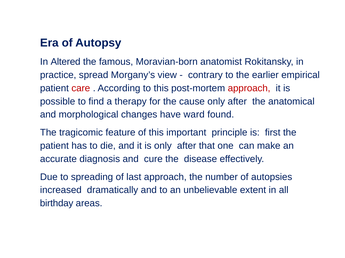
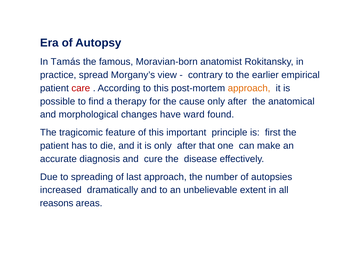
Altered: Altered -> Tamás
approach at (249, 88) colour: red -> orange
birthday: birthday -> reasons
